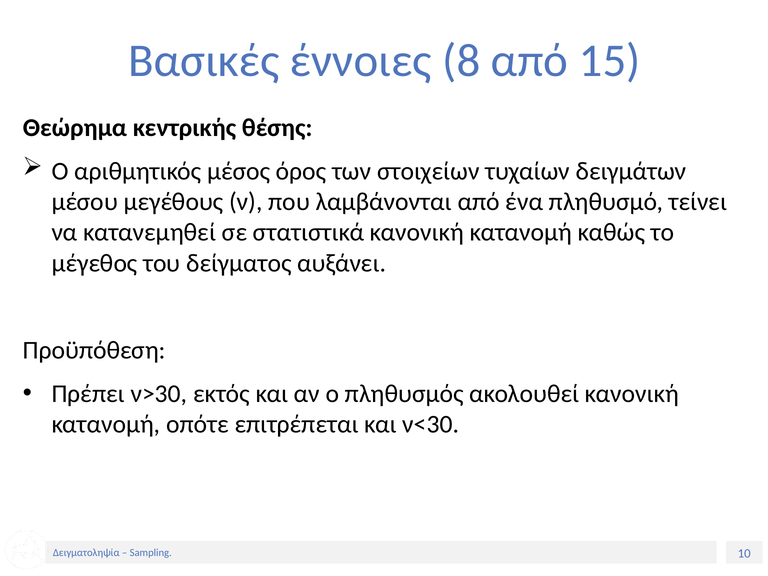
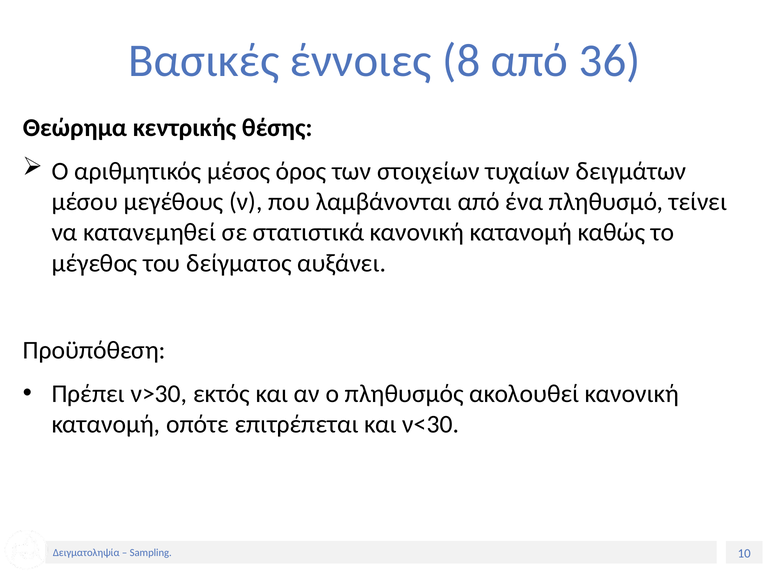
15: 15 -> 36
